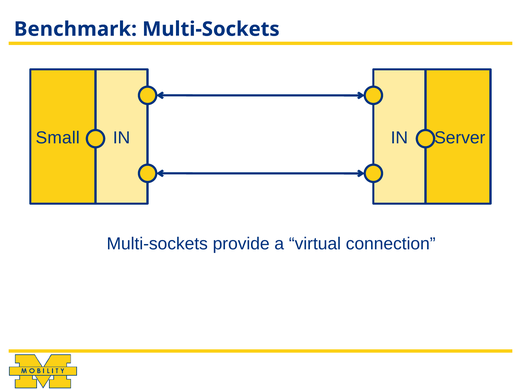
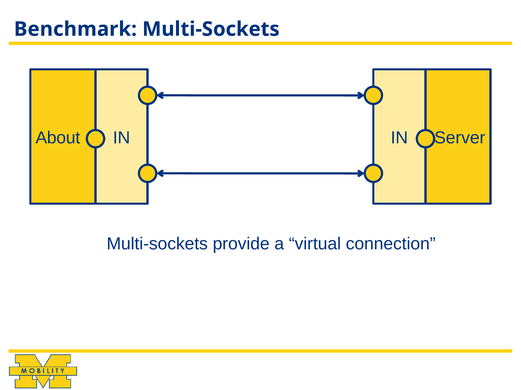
Small: Small -> About
